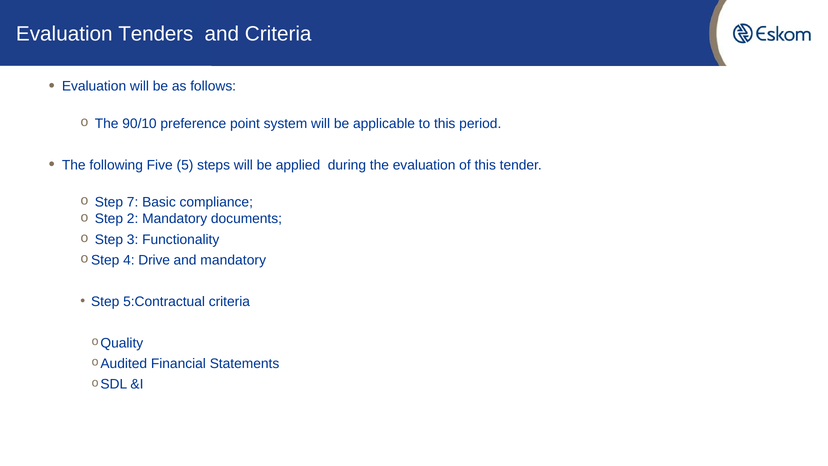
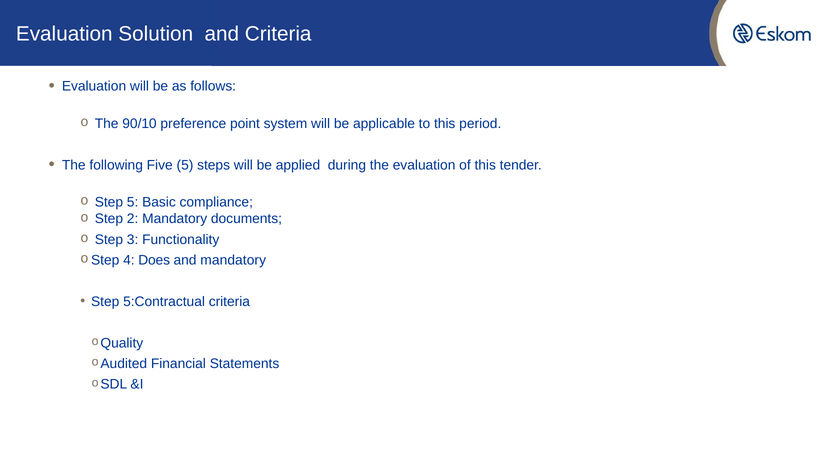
Tenders: Tenders -> Solution
Step 7: 7 -> 5
Drive: Drive -> Does
